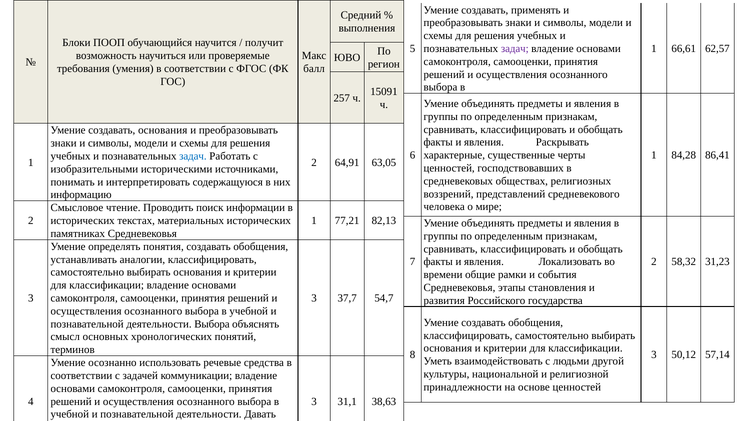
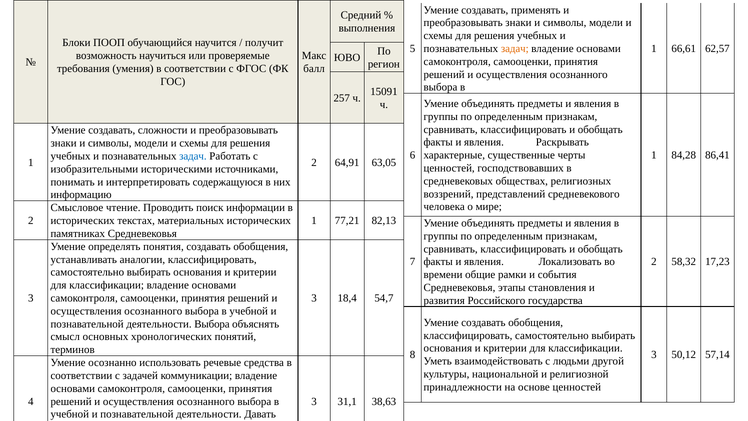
задач at (515, 49) colour: purple -> orange
создавать основания: основания -> сложности
31,23: 31,23 -> 17,23
37,7: 37,7 -> 18,4
